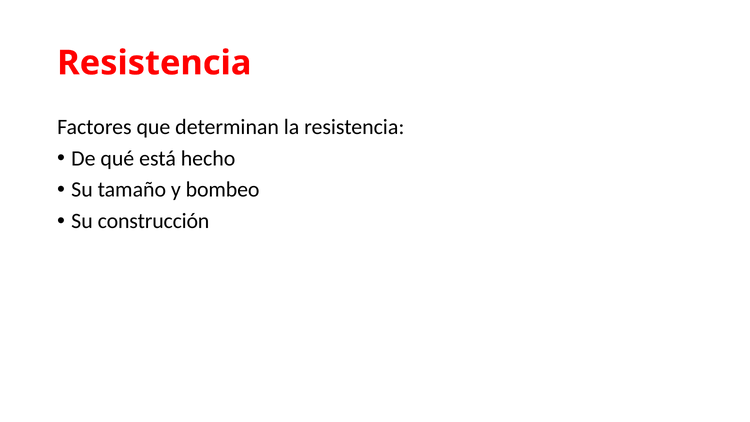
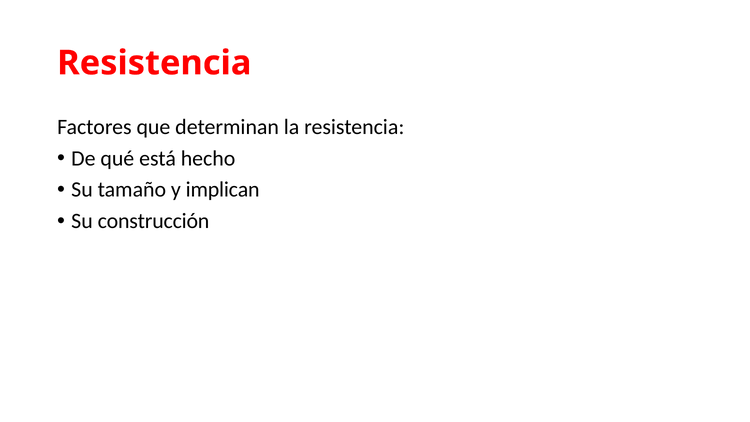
bombeo: bombeo -> implican
